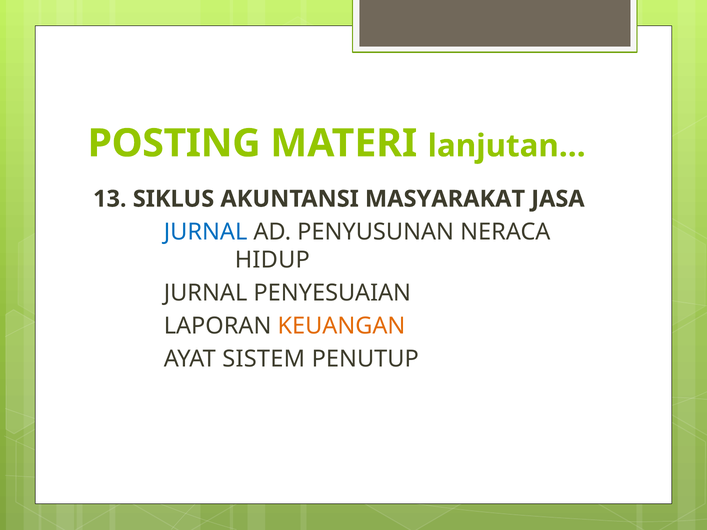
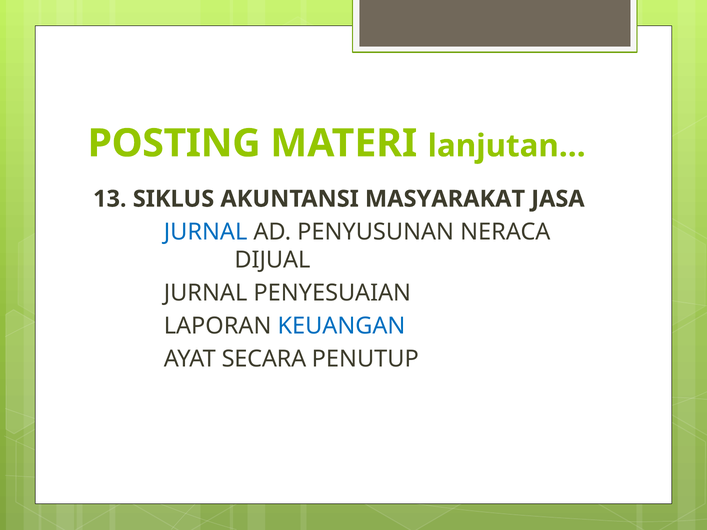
HIDUP: HIDUP -> DIJUAL
KEUANGAN colour: orange -> blue
SISTEM: SISTEM -> SECARA
